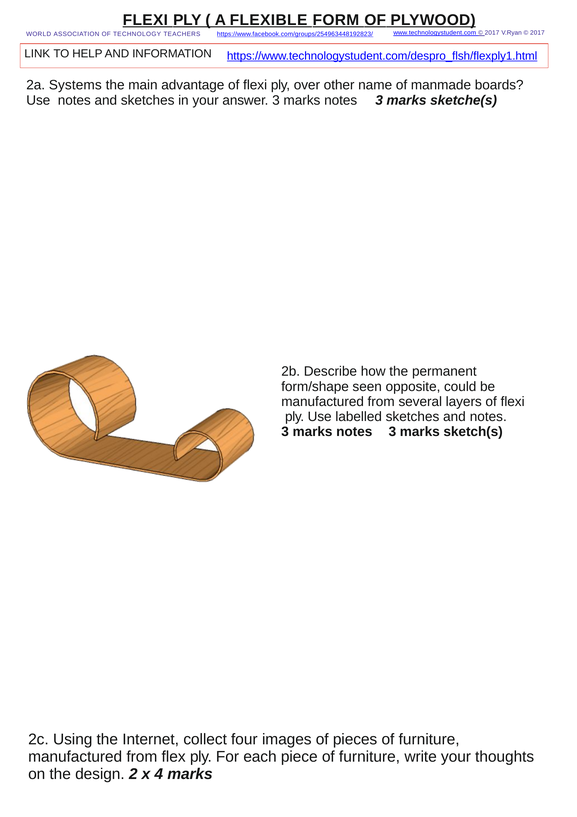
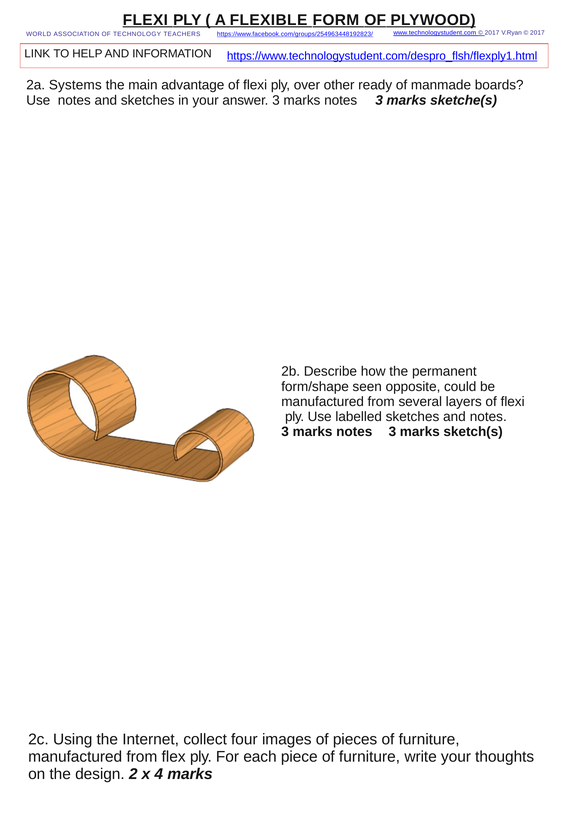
name: name -> ready
